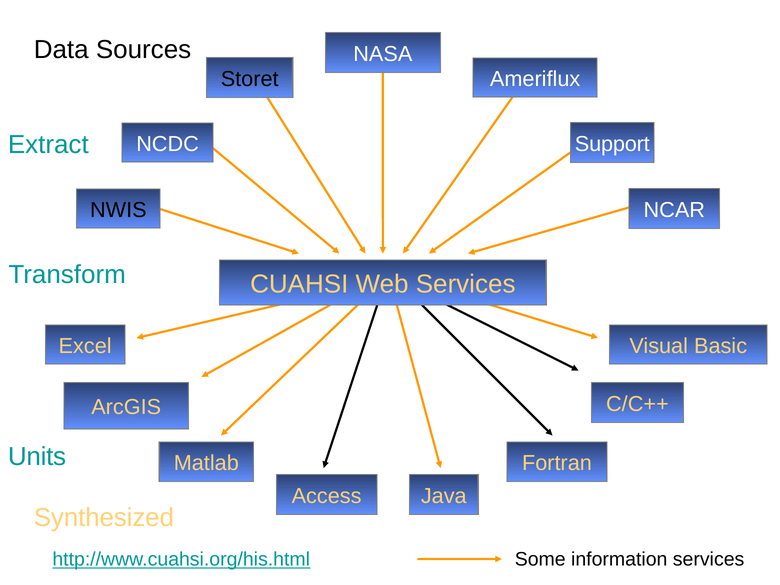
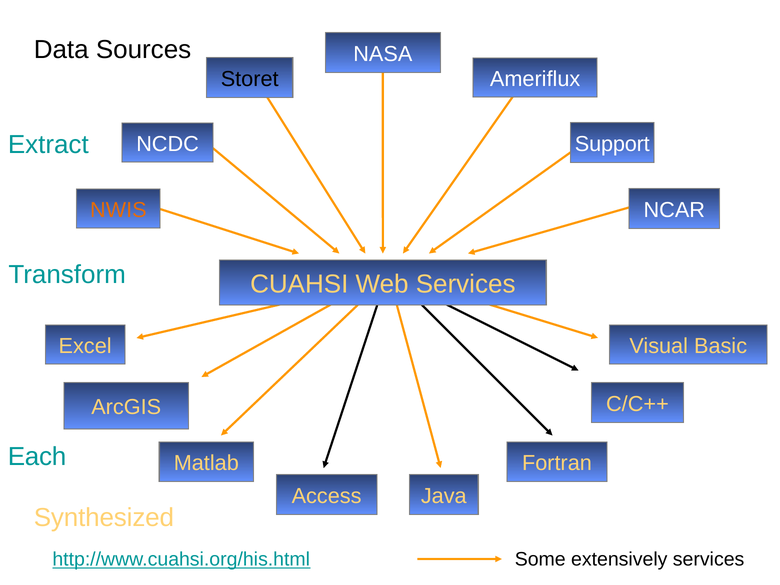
NWIS colour: black -> orange
Units: Units -> Each
information: information -> extensively
